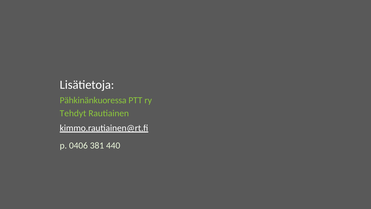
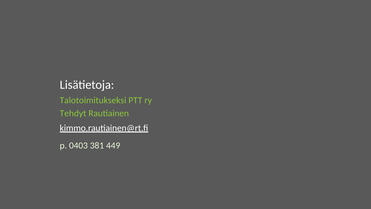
Pähkinänkuoressa: Pähkinänkuoressa -> Talotoimitukseksi
0406: 0406 -> 0403
440: 440 -> 449
